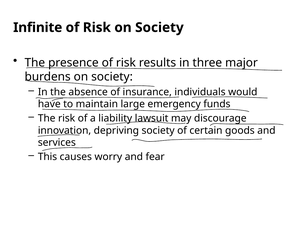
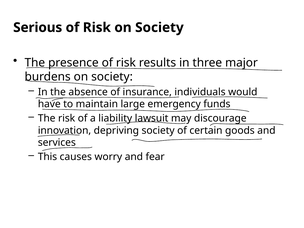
Infinite: Infinite -> Serious
